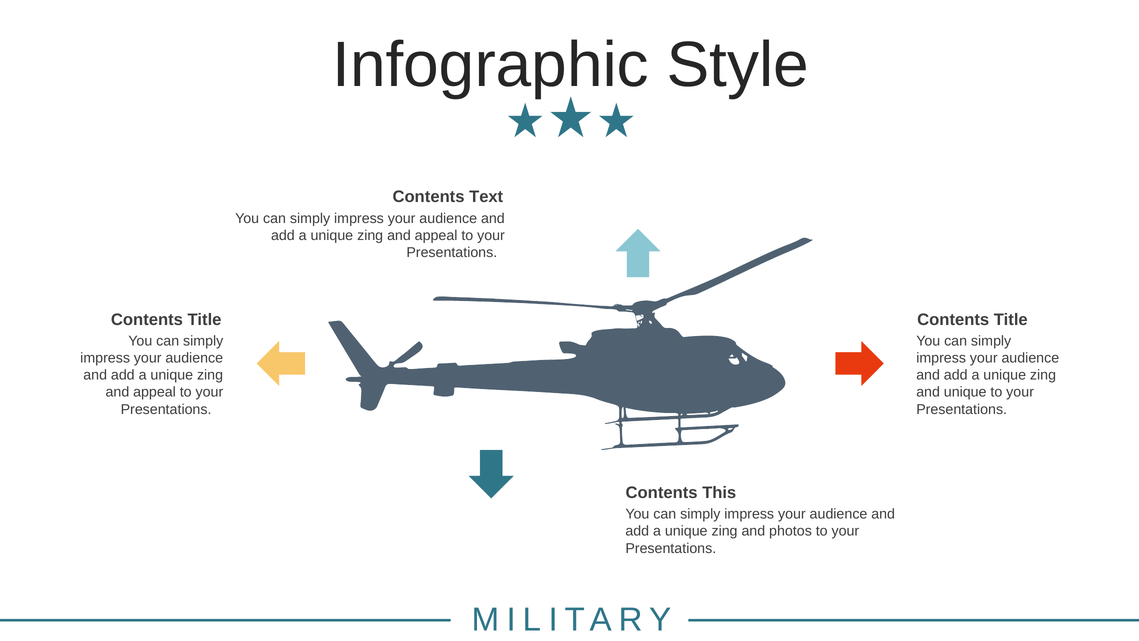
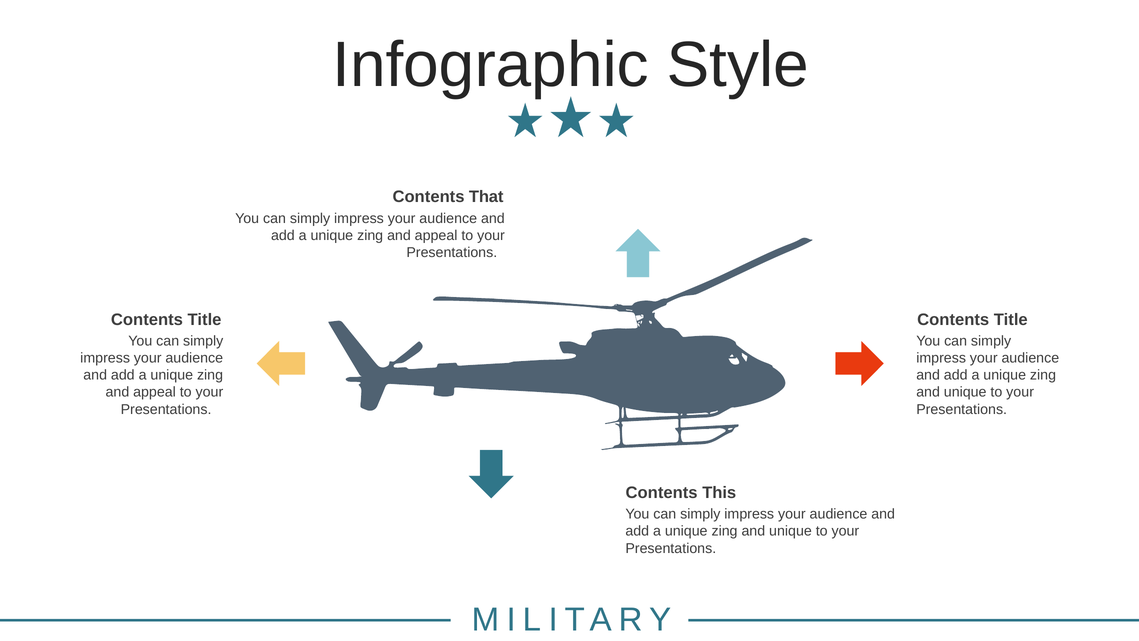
Text: Text -> That
photos at (790, 531): photos -> unique
